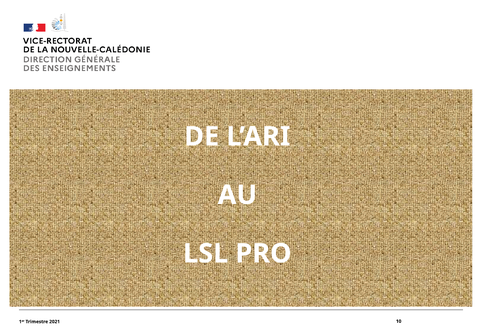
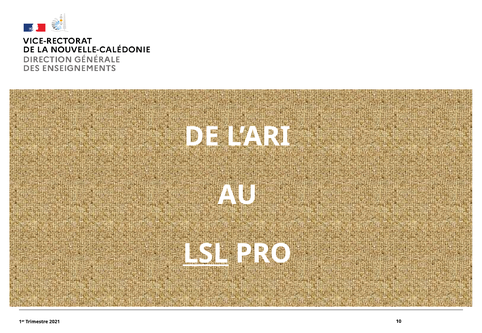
LSL underline: none -> present
